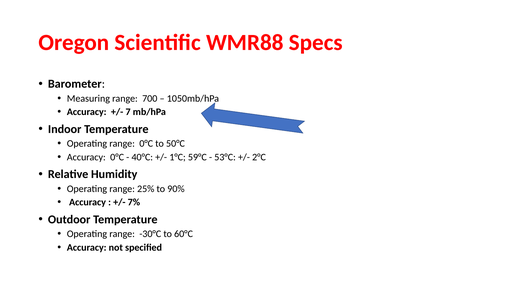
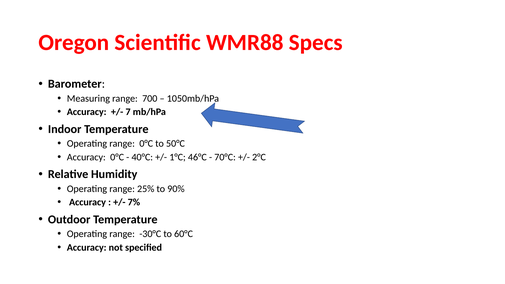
59°C: 59°C -> 46°C
53°C: 53°C -> 70°C
